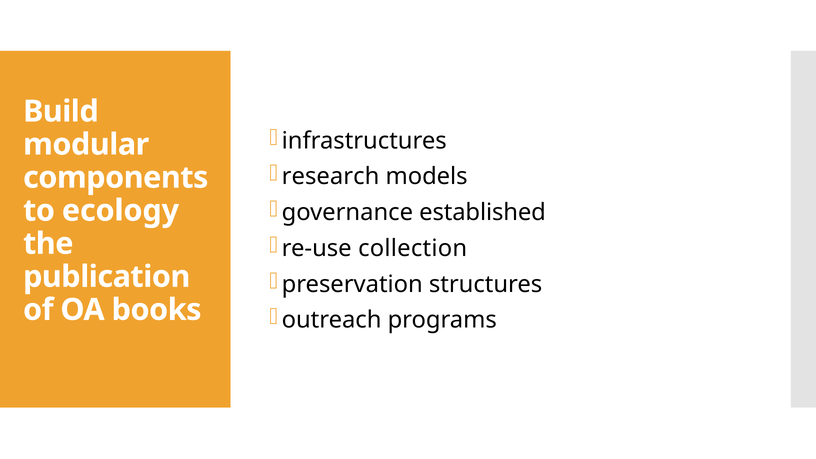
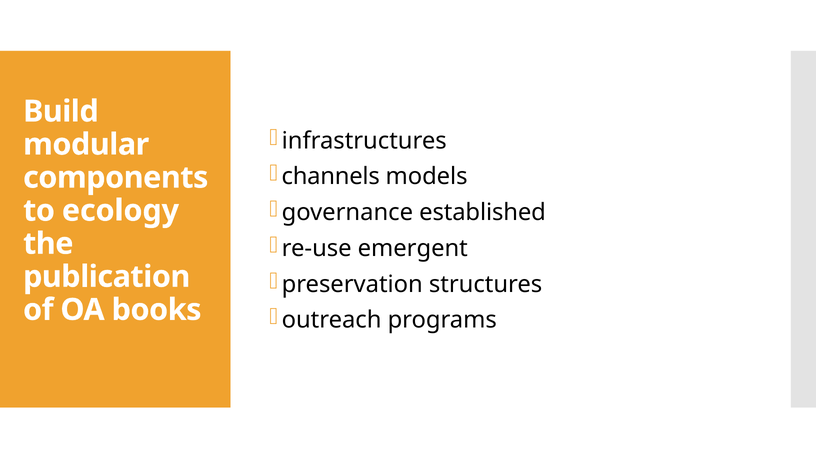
research: research -> channels
collection: collection -> emergent
